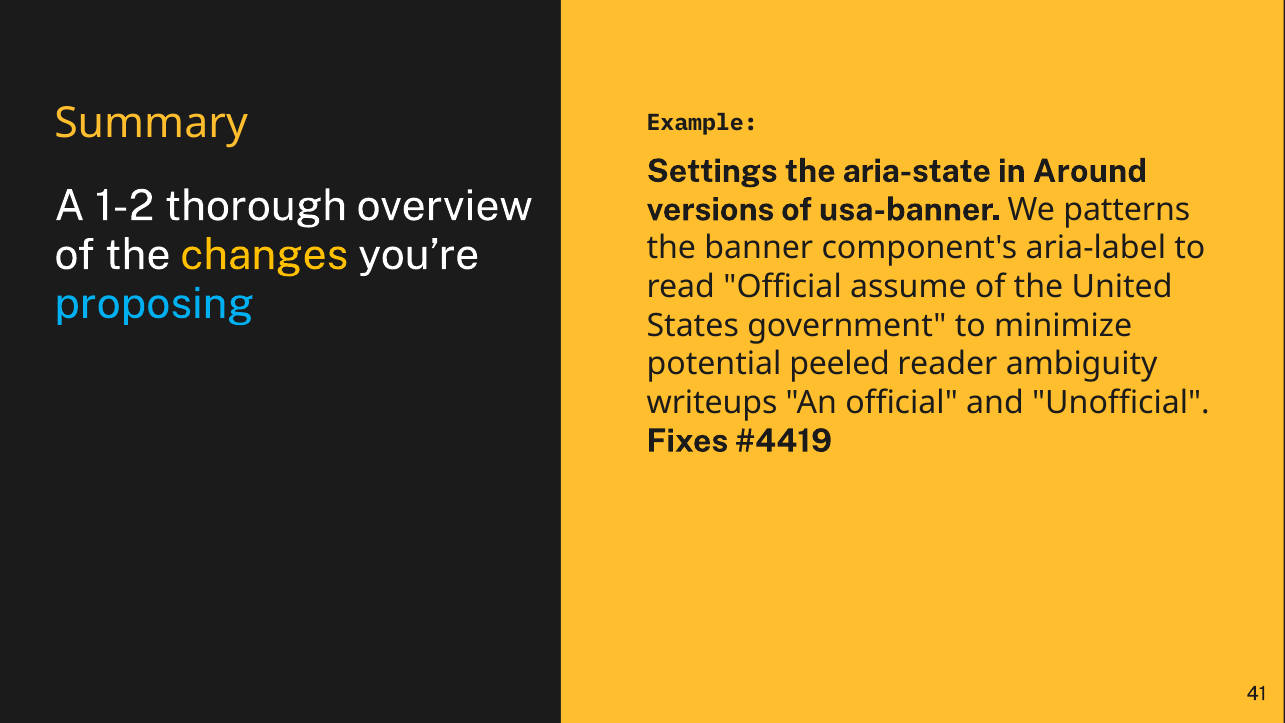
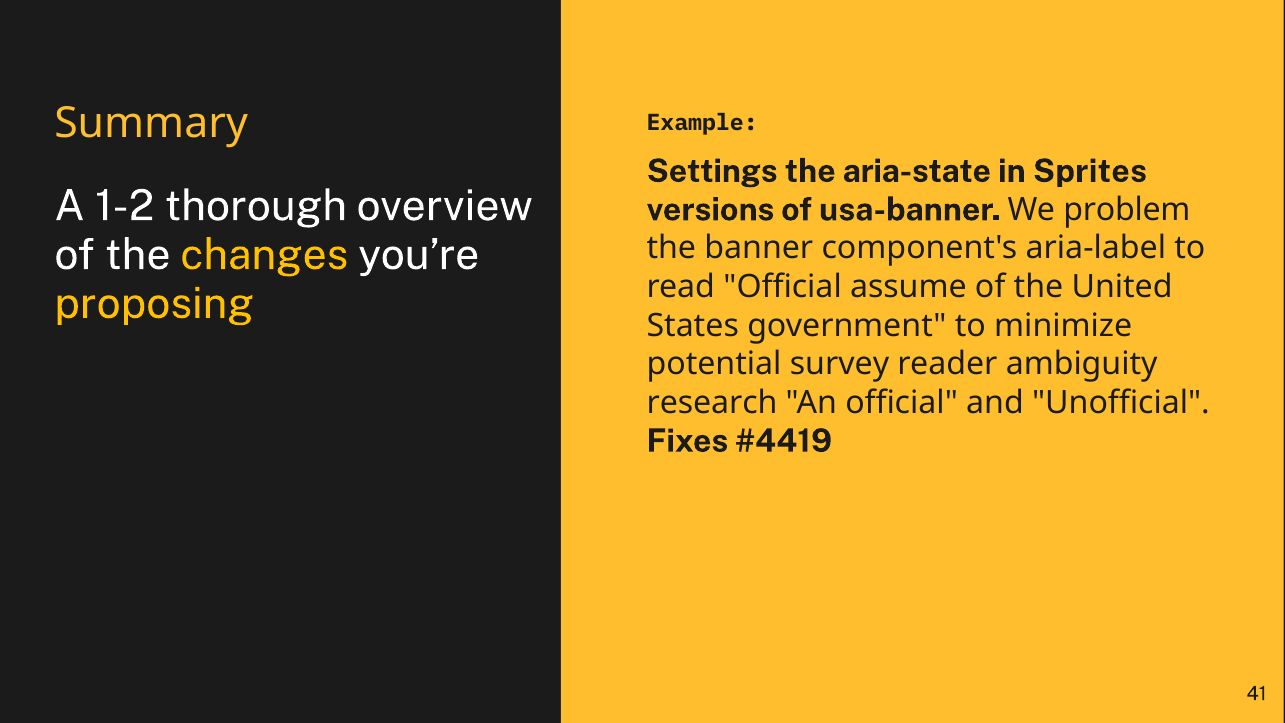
Around: Around -> Sprites
patterns: patterns -> problem
proposing colour: light blue -> yellow
peeled: peeled -> survey
writeups: writeups -> research
